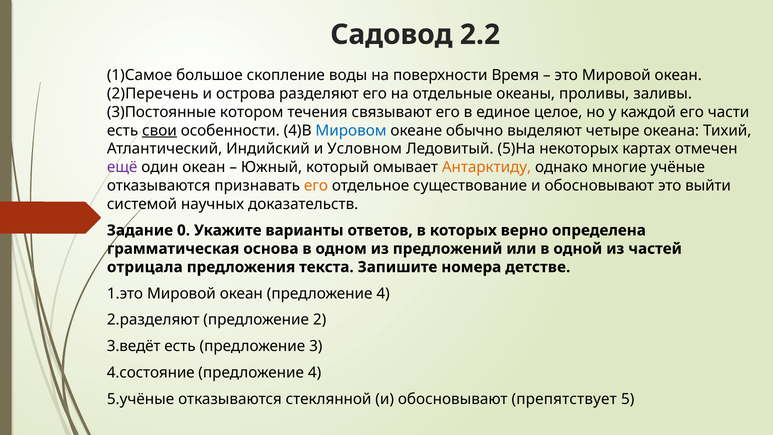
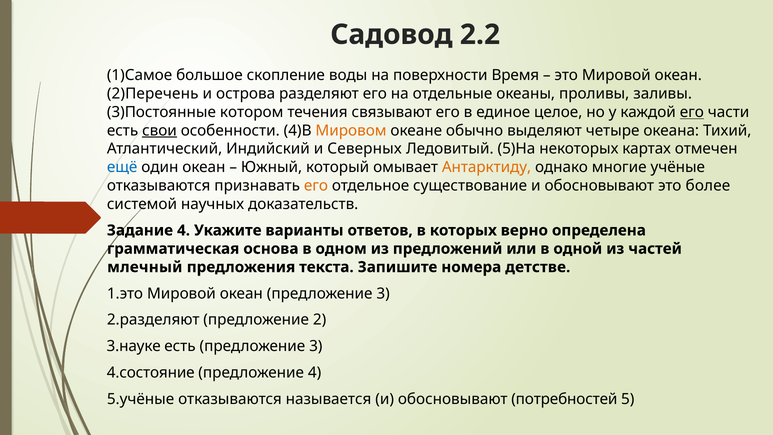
его at (692, 112) underline: none -> present
Мировом colour: blue -> orange
Условном: Условном -> Северных
ещё colour: purple -> blue
выйти: выйти -> более
Задание 0: 0 -> 4
отрицала: отрицала -> млечный
океан предложение 4: 4 -> 3
3.ведёт: 3.ведёт -> 3.науке
стеклянной: стеклянной -> называется
препятствует: препятствует -> потребностей
